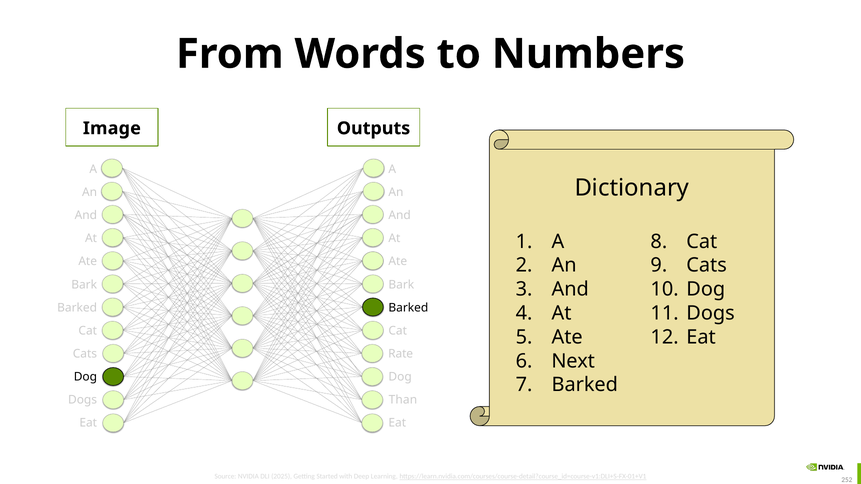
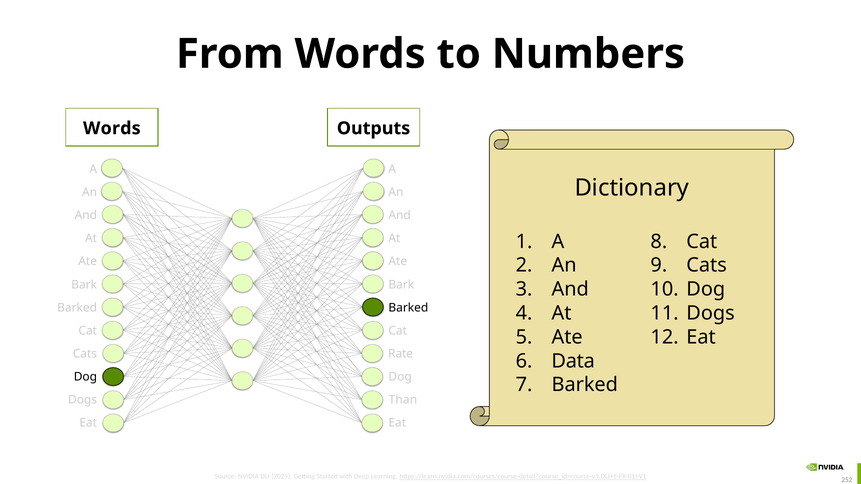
Image at (112, 128): Image -> Words
Next: Next -> Data
